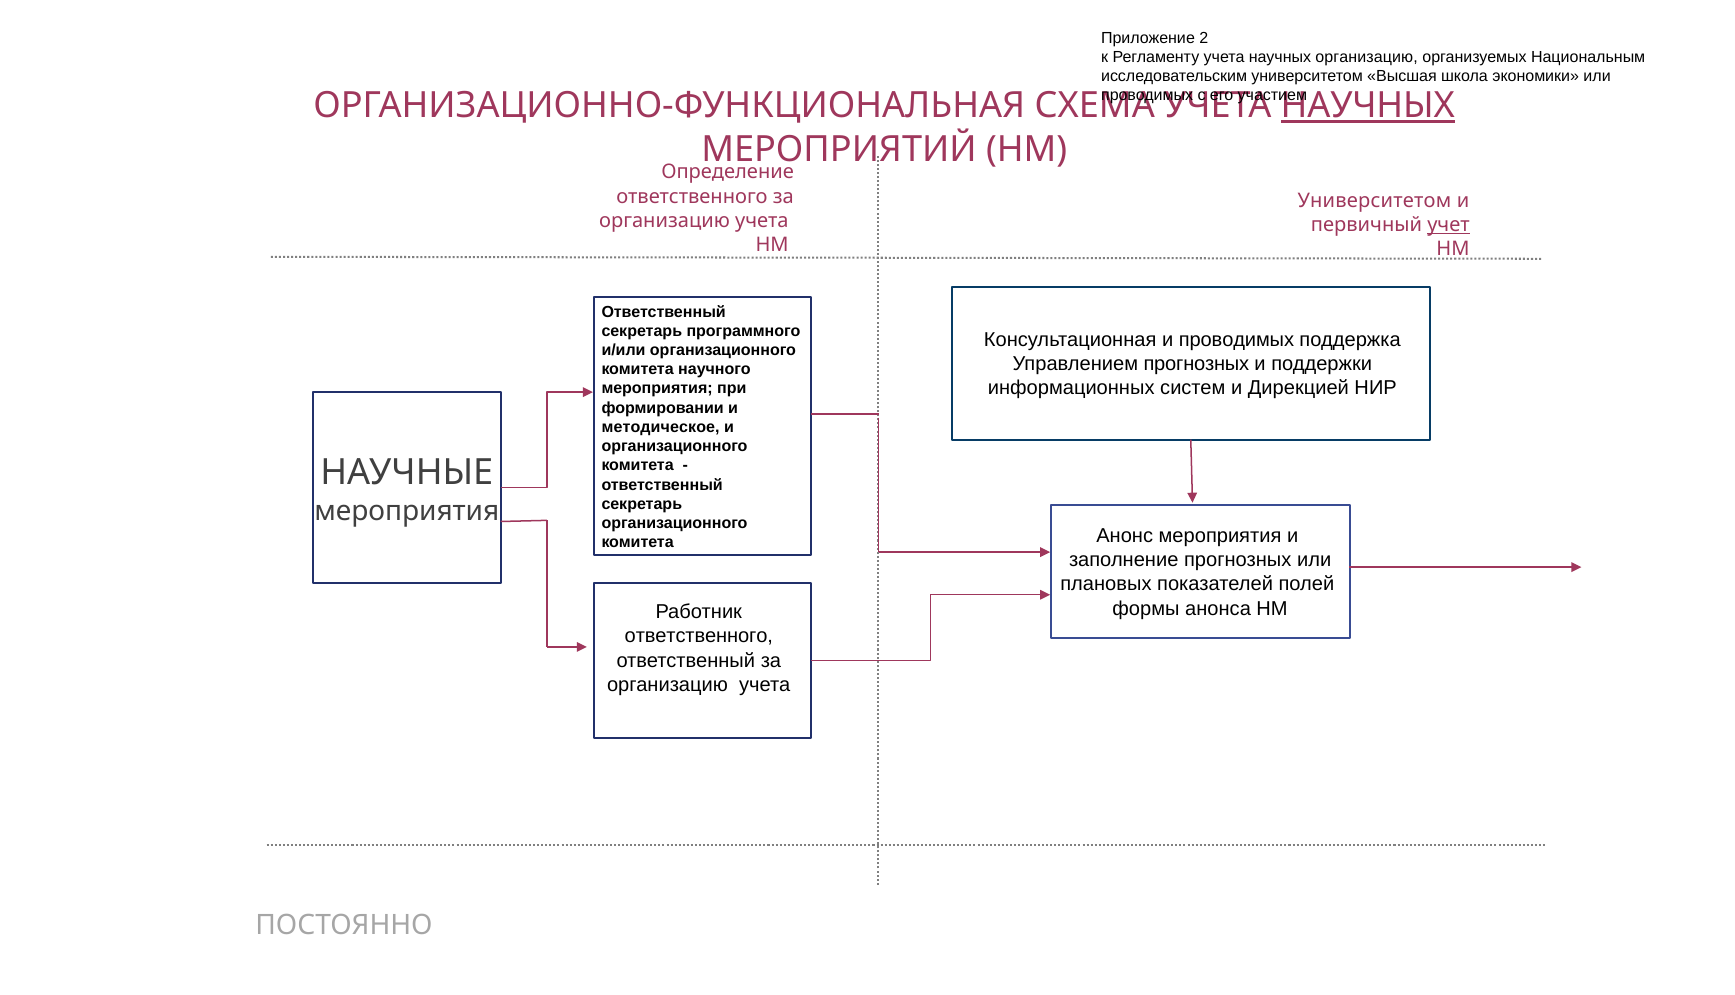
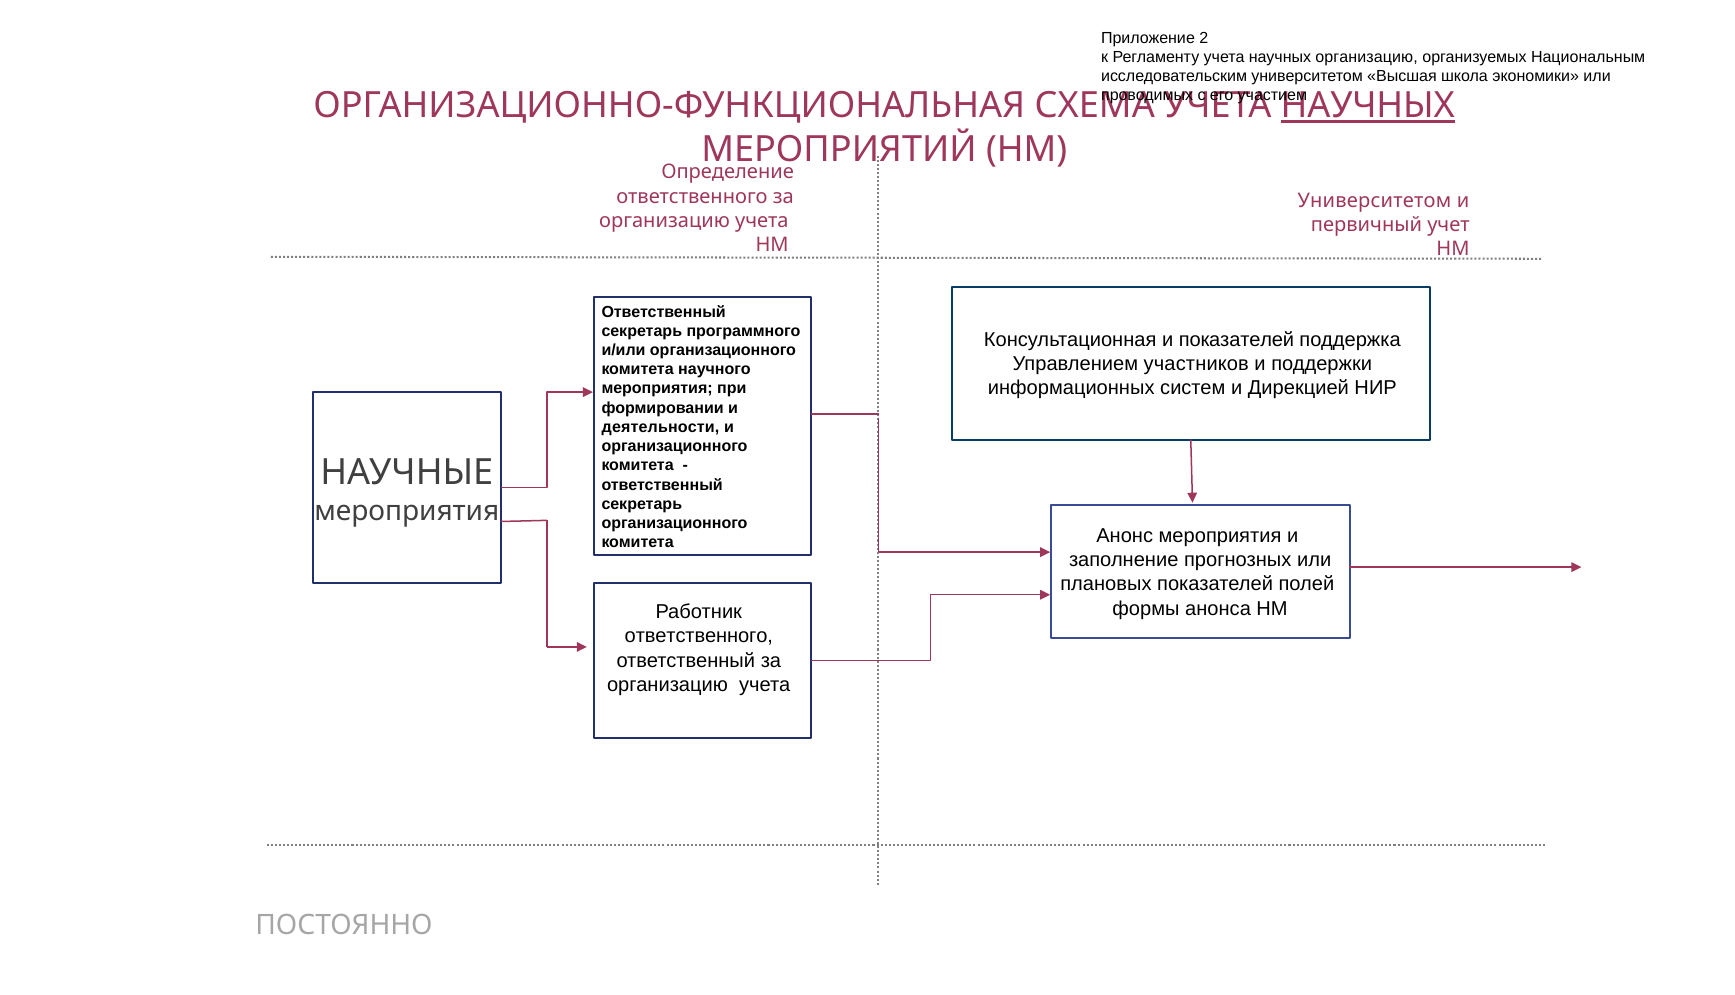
учет underline: present -> none
и проводимых: проводимых -> показателей
Управлением прогнозных: прогнозных -> участников
методическое: методическое -> деятельности
